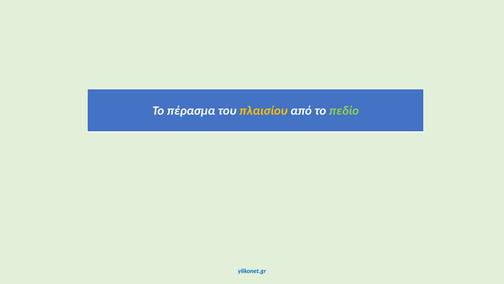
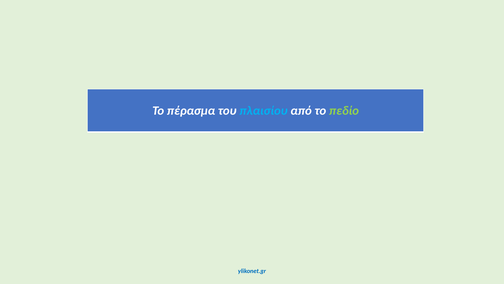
πλαισίου colour: yellow -> light blue
